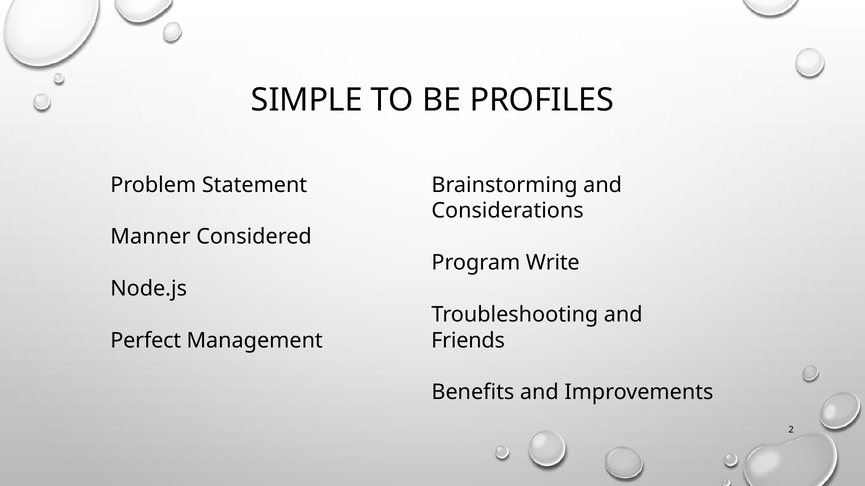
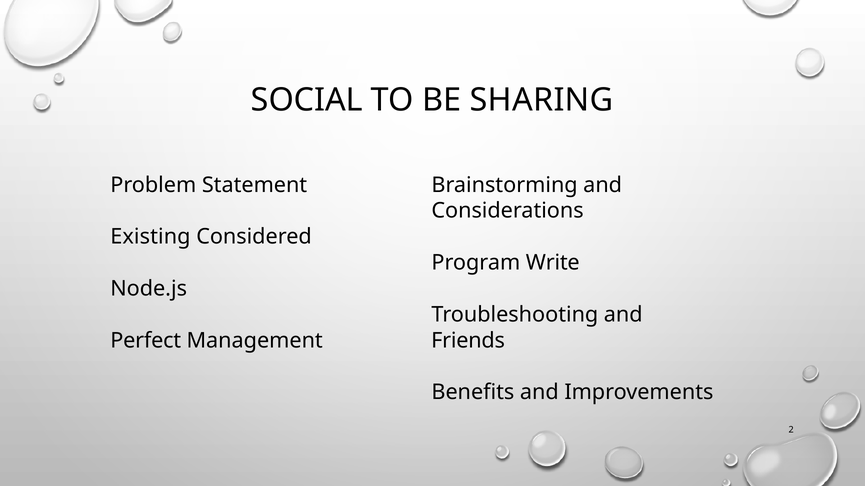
SIMPLE: SIMPLE -> SOCIAL
PROFILES: PROFILES -> SHARING
Manner: Manner -> Existing
